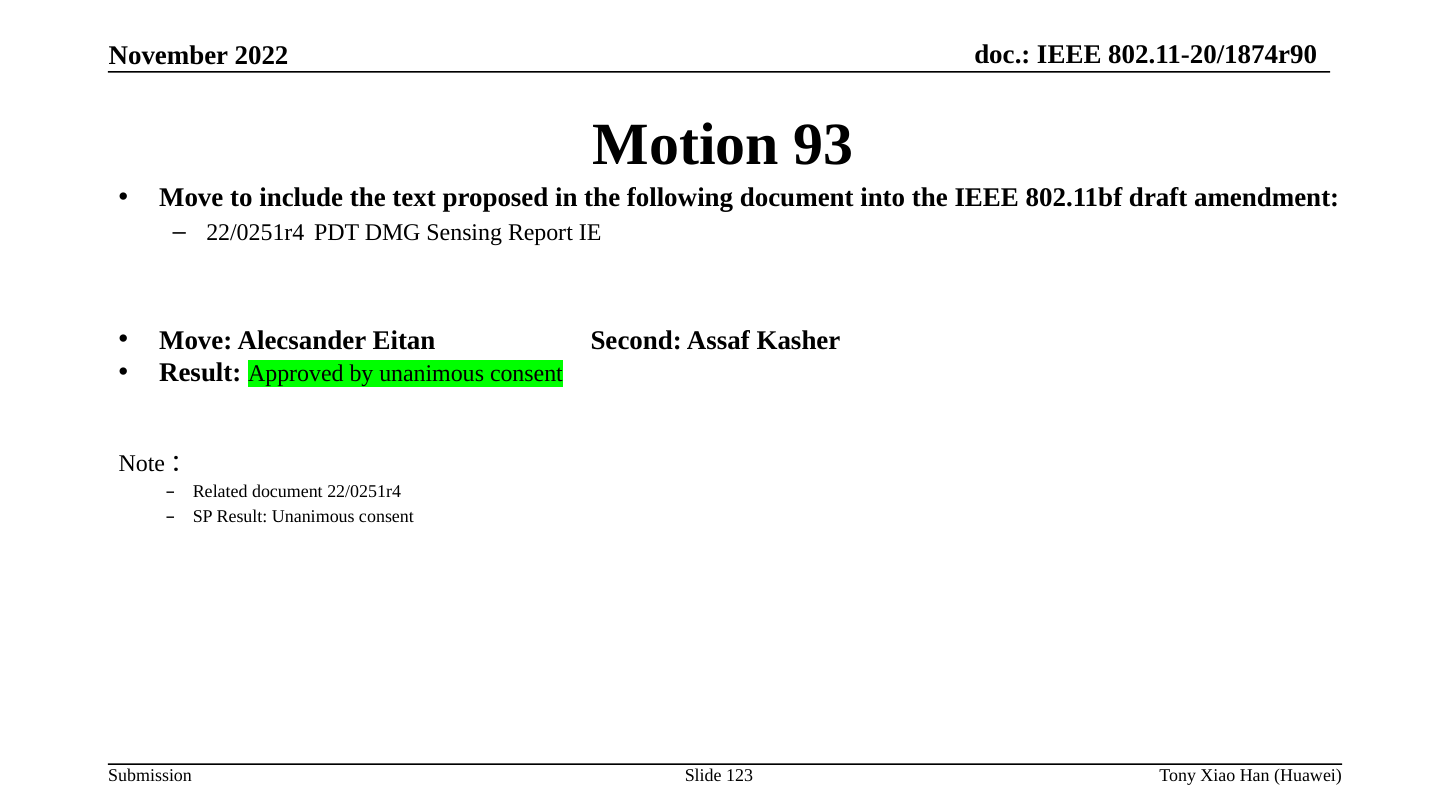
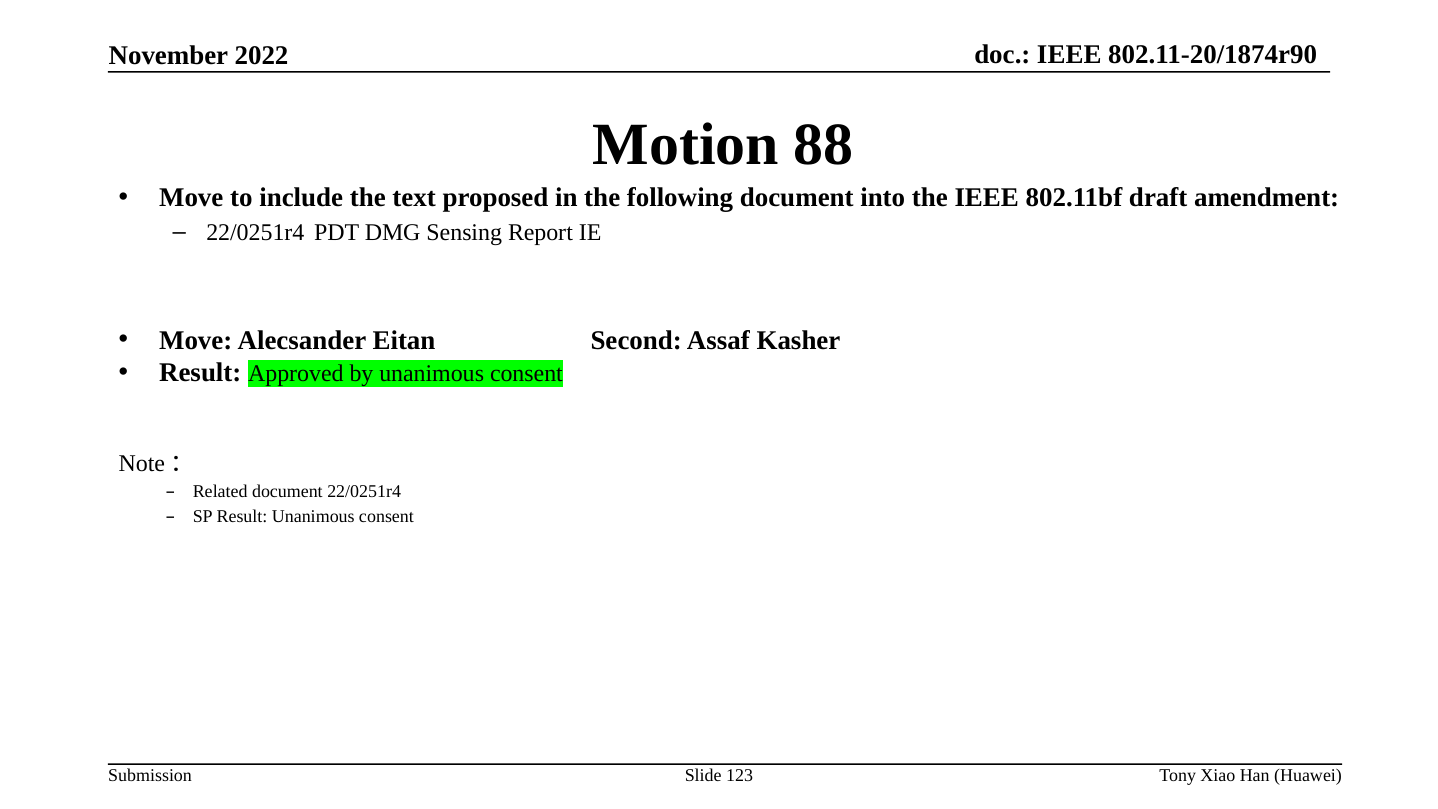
93: 93 -> 88
